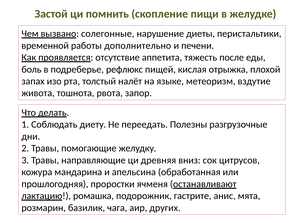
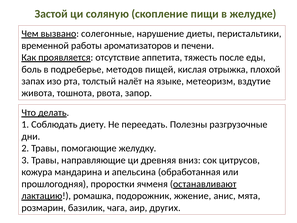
помнить: помнить -> соляную
дополнительно: дополнительно -> ароматизаторов
рефлюкс: рефлюкс -> методов
гастрите: гастрите -> жжение
